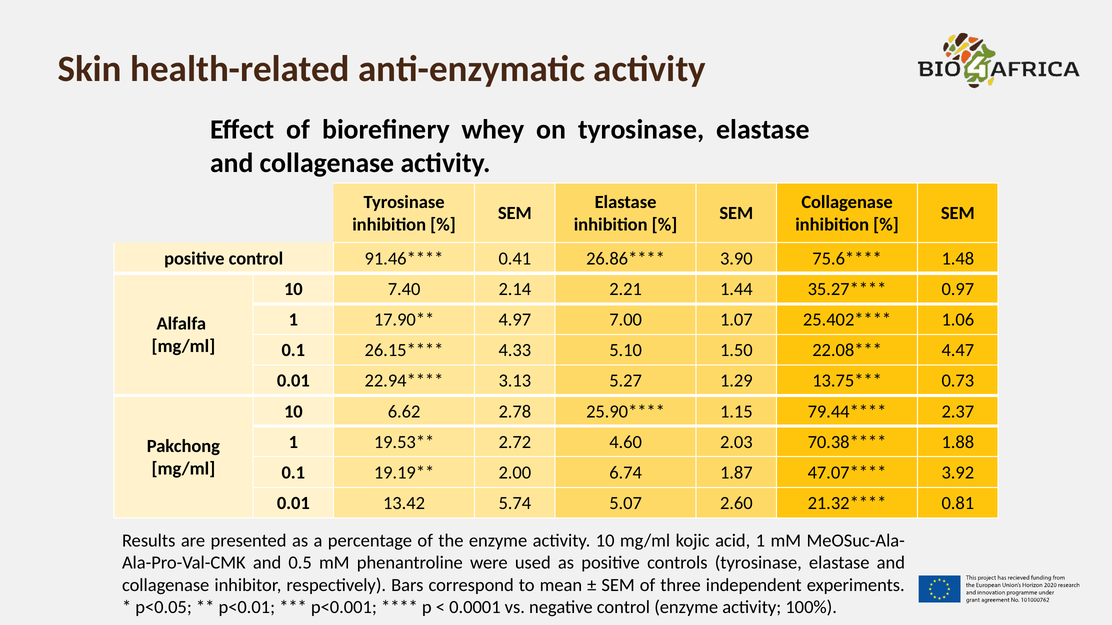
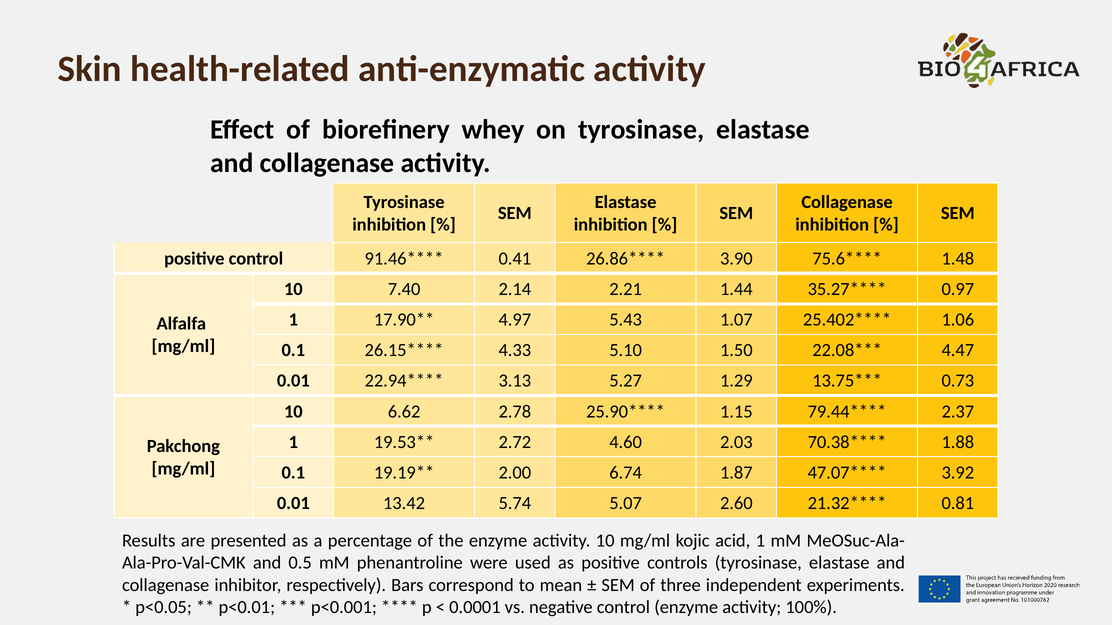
7.00: 7.00 -> 5.43
